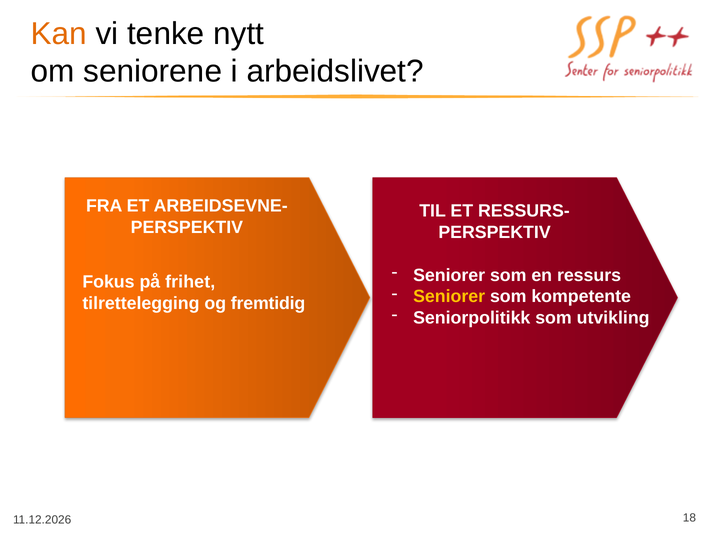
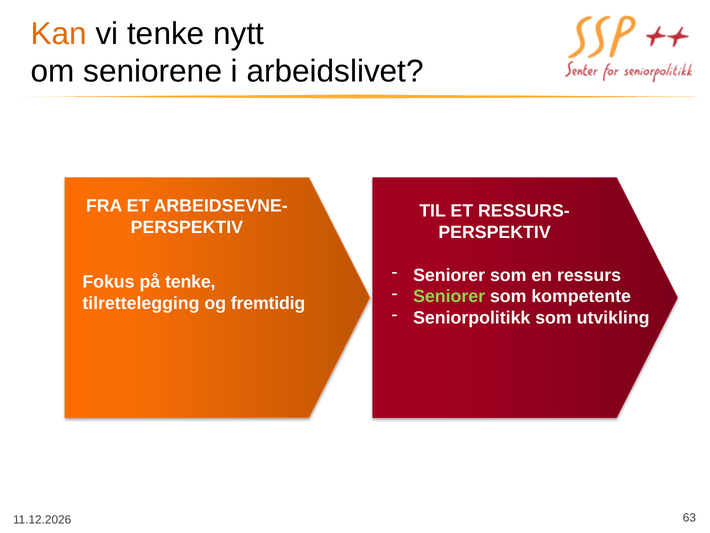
på frihet: frihet -> tenke
Seniorer at (449, 296) colour: yellow -> light green
18: 18 -> 63
